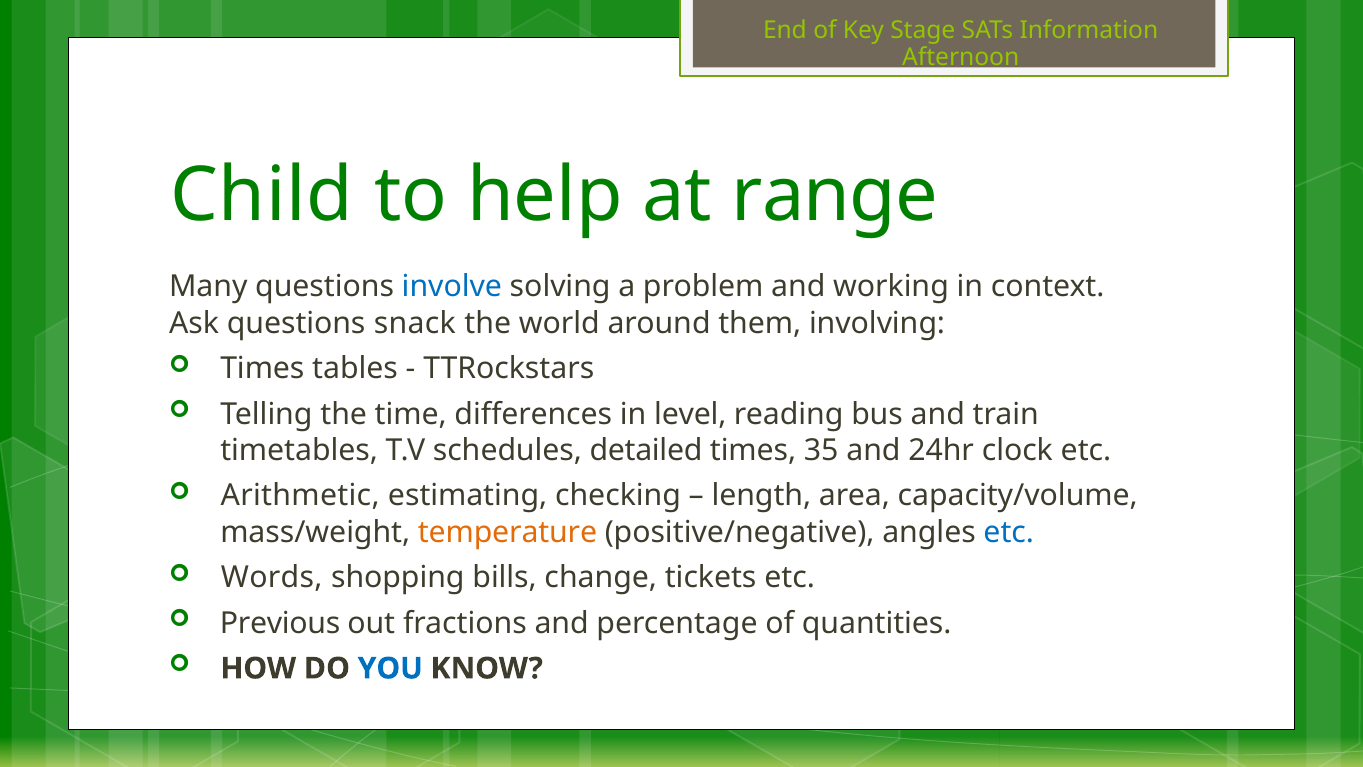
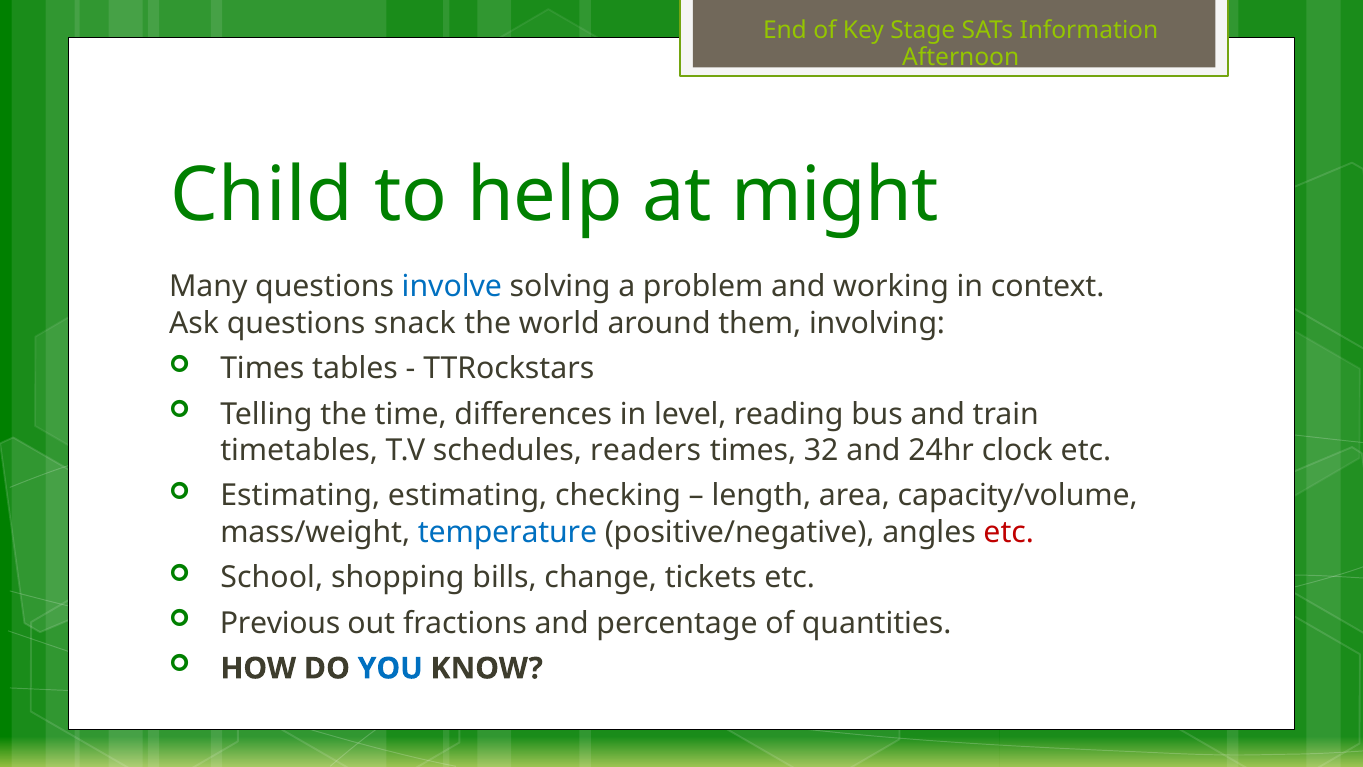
range: range -> might
detailed: detailed -> readers
35: 35 -> 32
Arithmetic at (300, 496): Arithmetic -> Estimating
temperature colour: orange -> blue
etc at (1009, 532) colour: blue -> red
Words: Words -> School
